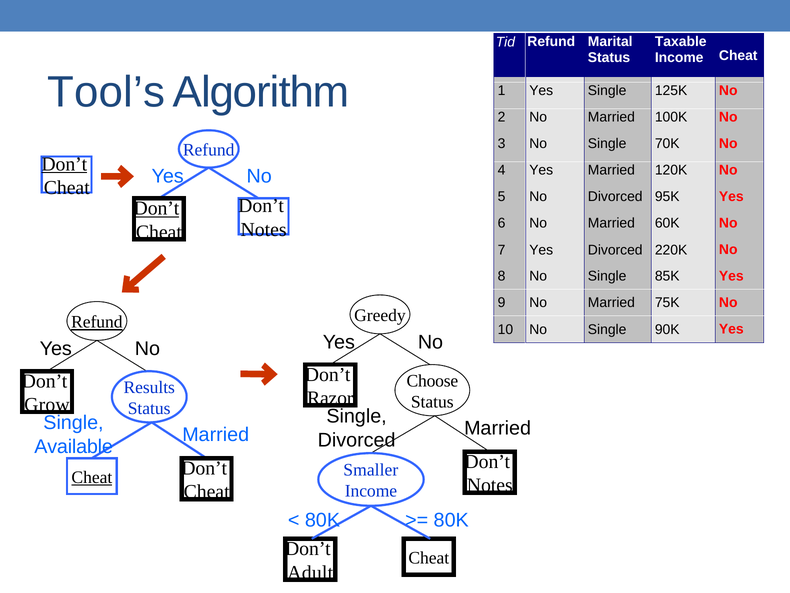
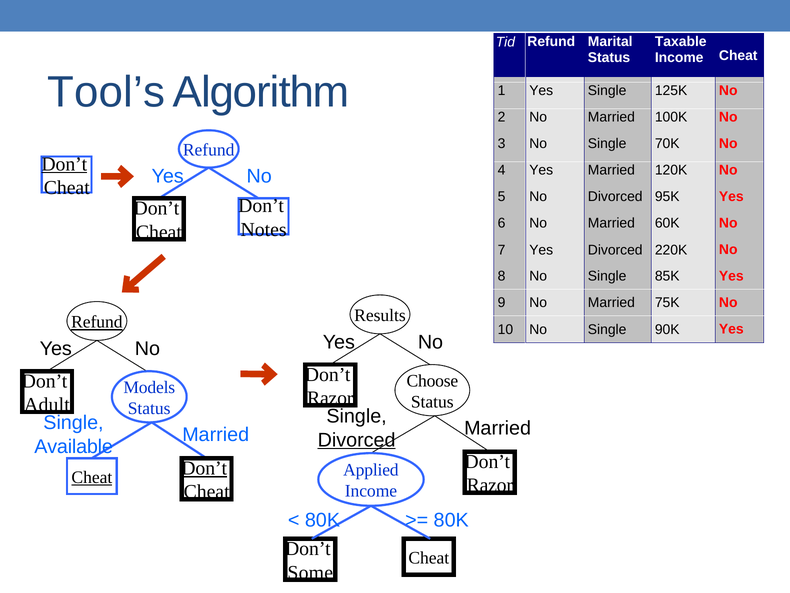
Don’t at (156, 208) underline: present -> none
Greedy: Greedy -> Results
Results: Results -> Models
Grow: Grow -> Adult
Divorced at (357, 440) underline: none -> present
Don’t at (204, 468) underline: none -> present
Smaller: Smaller -> Applied
Notes at (490, 485): Notes -> Razor
Adult: Adult -> Some
